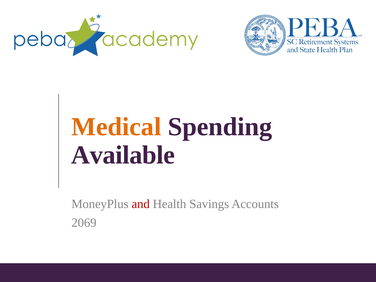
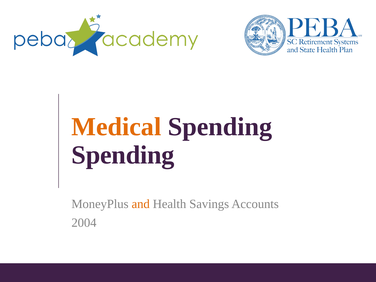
Available at (123, 155): Available -> Spending
and colour: red -> orange
2069: 2069 -> 2004
